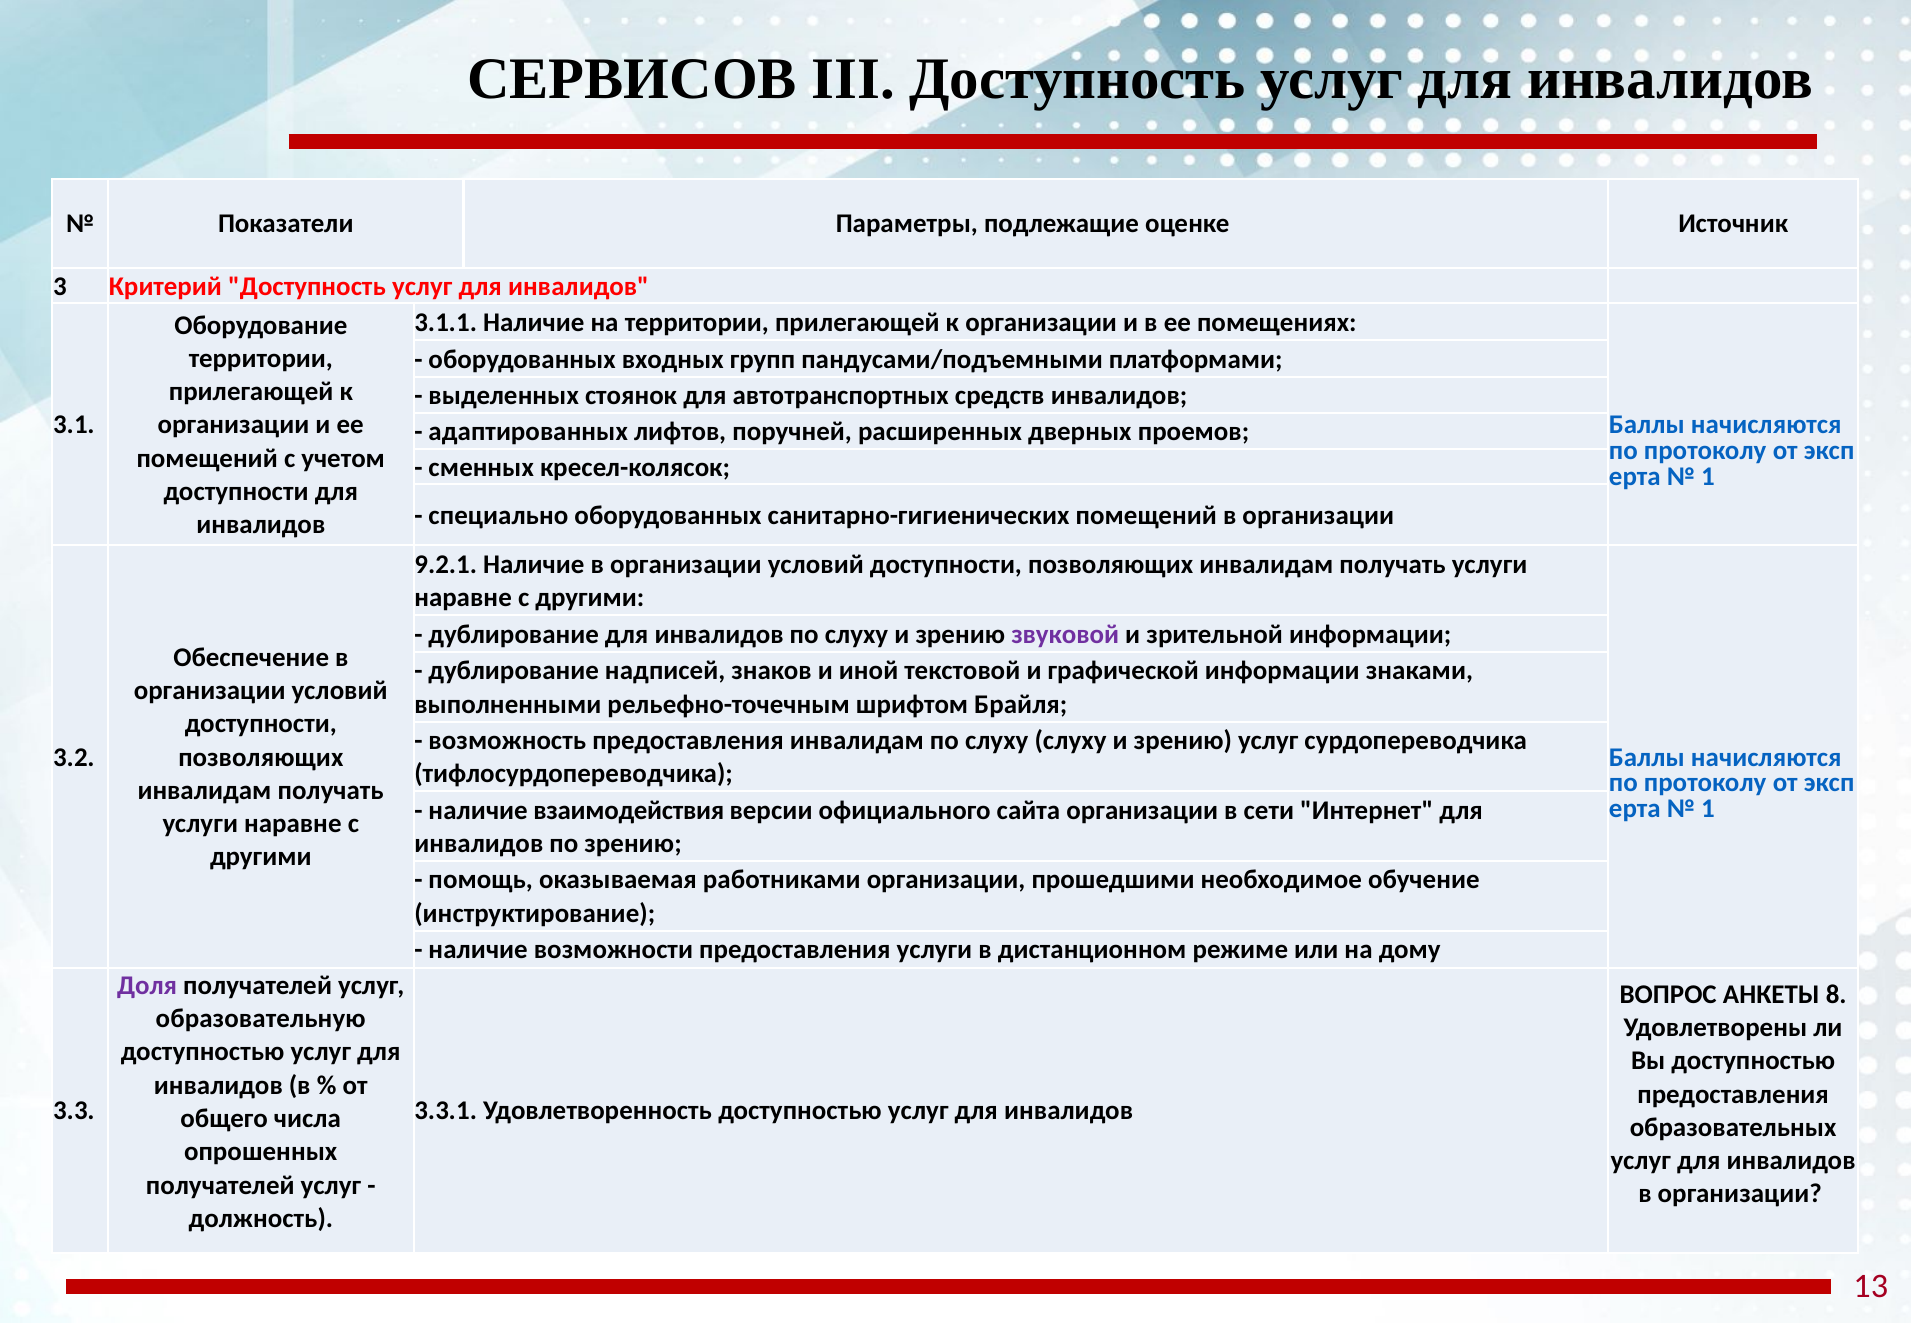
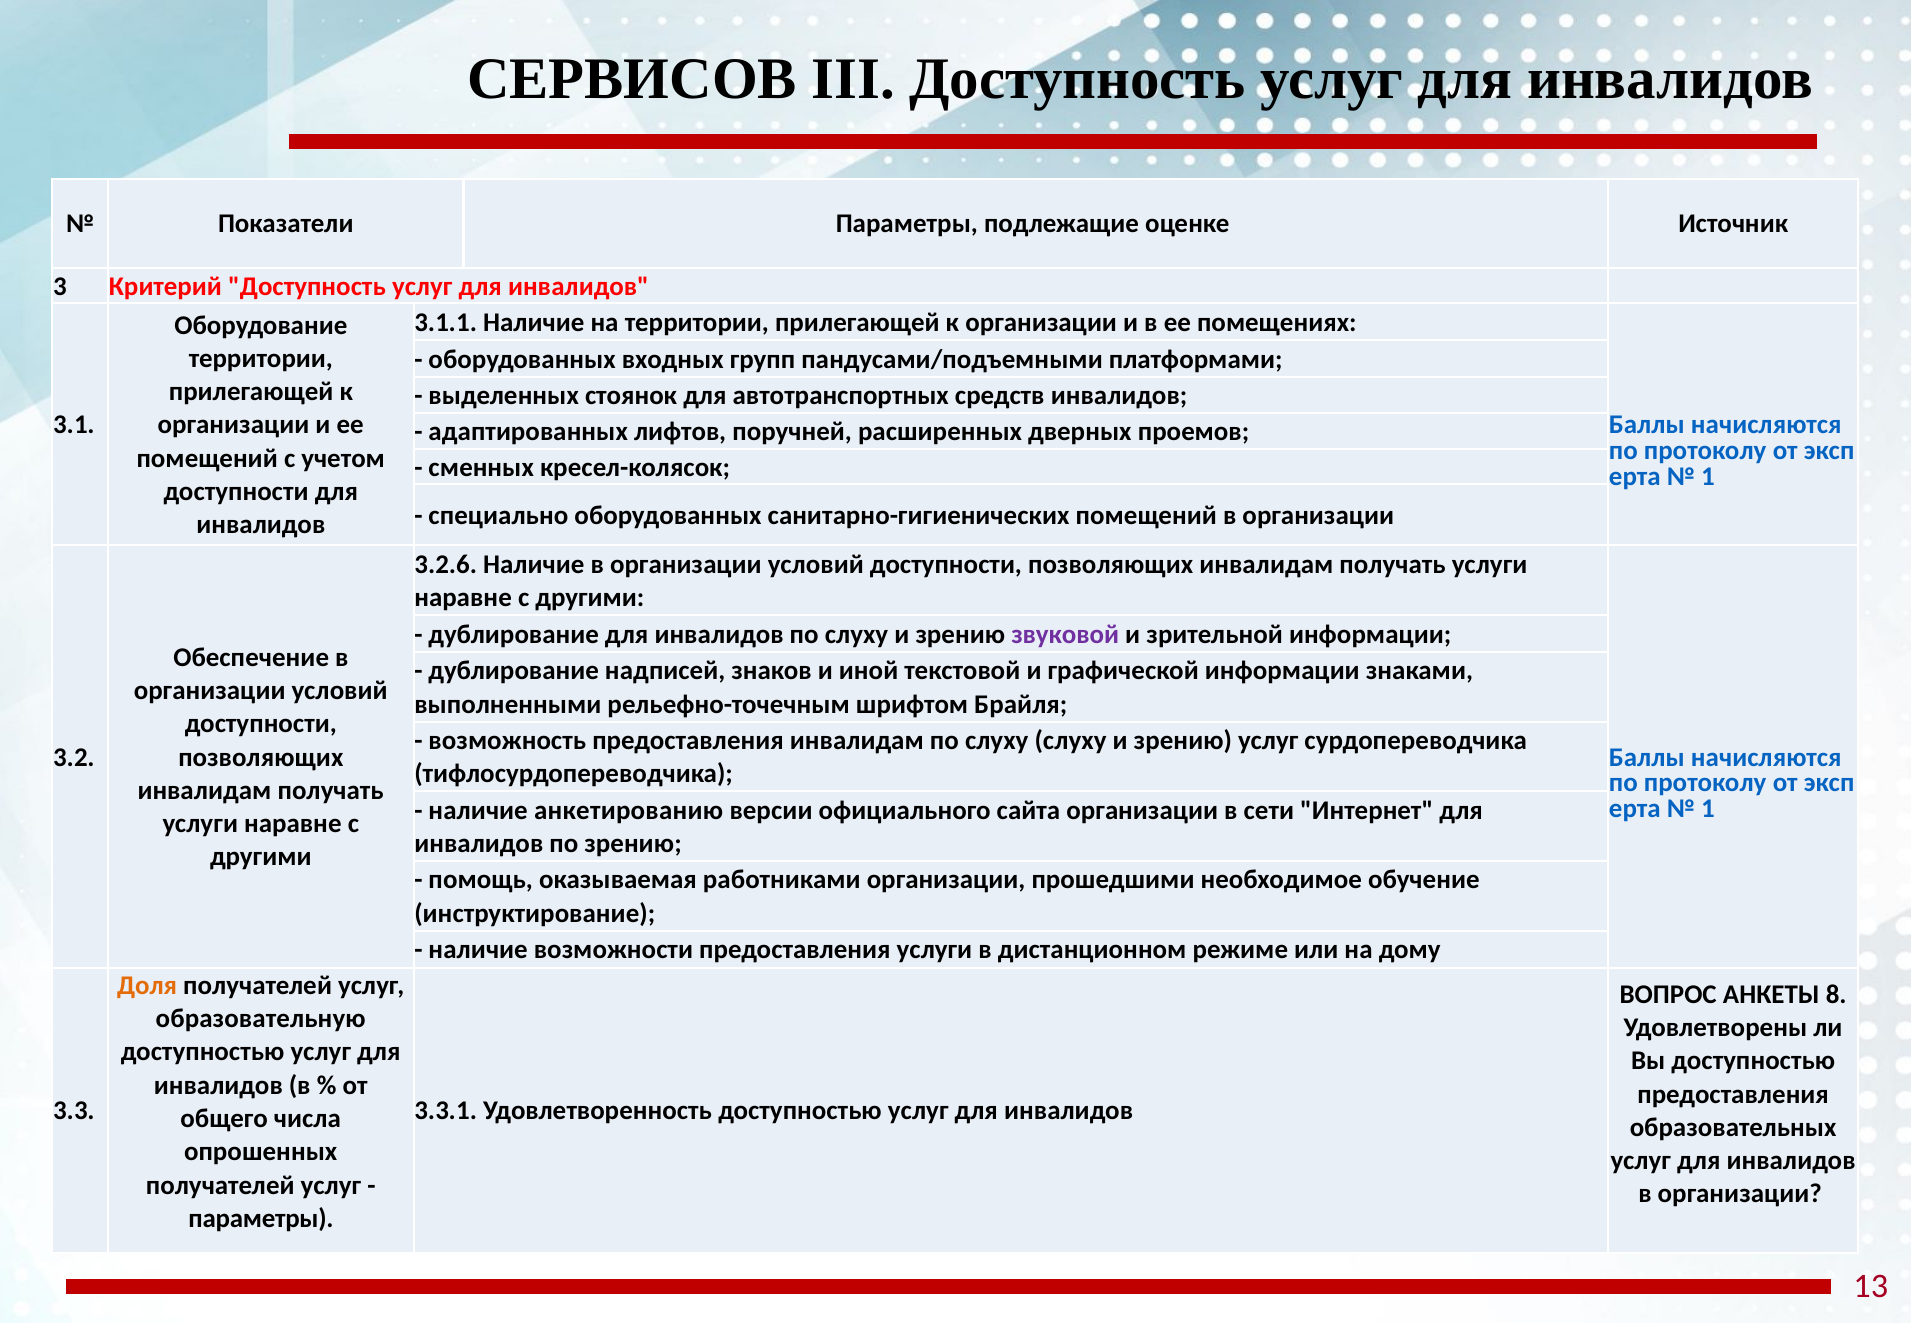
9.2.1: 9.2.1 -> 3.2.6
взаимодействия: взаимодействия -> анкетированию
Доля colour: purple -> orange
должность at (261, 1218): должность -> параметры
